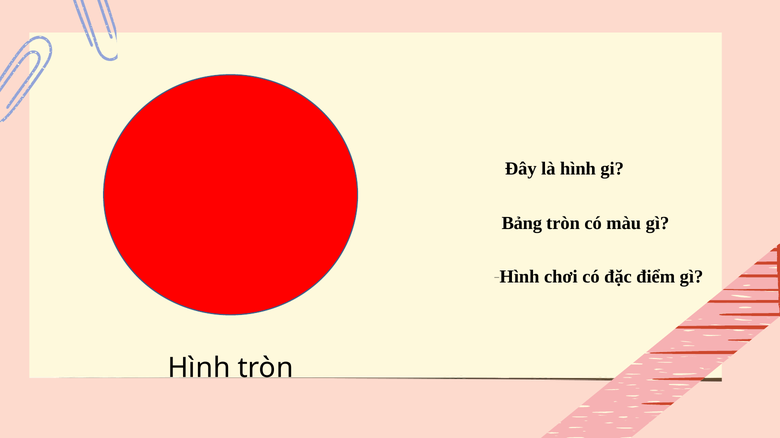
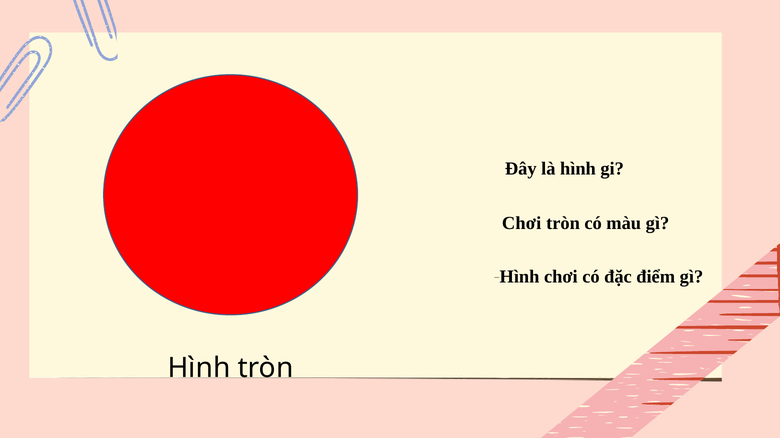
Bảng at (522, 223): Bảng -> Chơi
